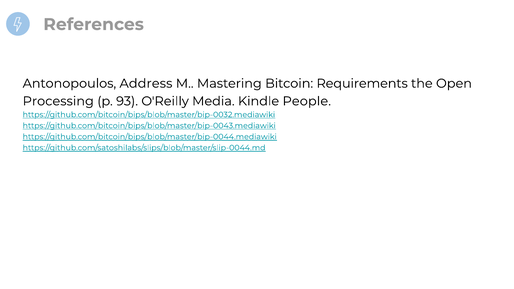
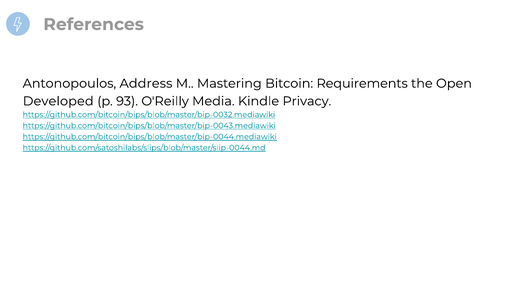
Processing: Processing -> Developed
People: People -> Privacy
